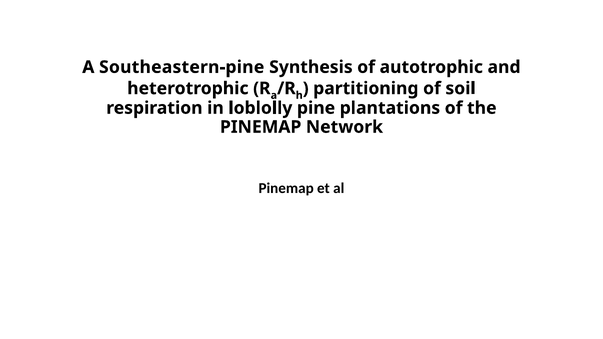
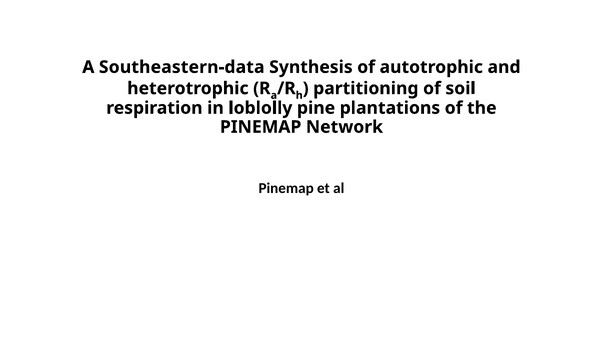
Southeastern-pine: Southeastern-pine -> Southeastern-data
